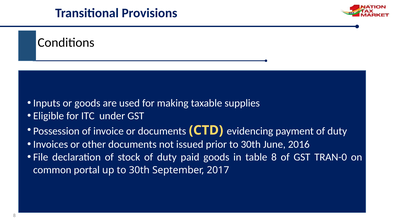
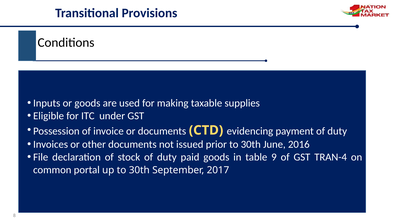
table 8: 8 -> 9
TRAN-0: TRAN-0 -> TRAN-4
